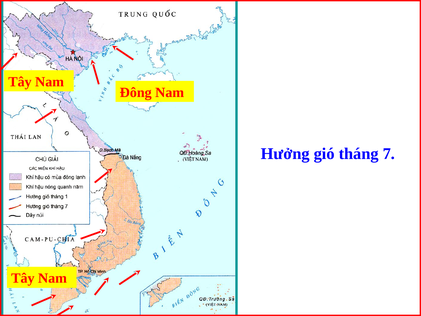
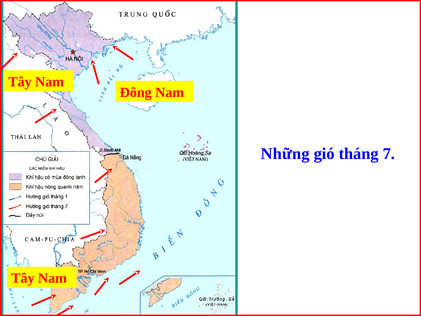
Hưởng: Hưởng -> Những
